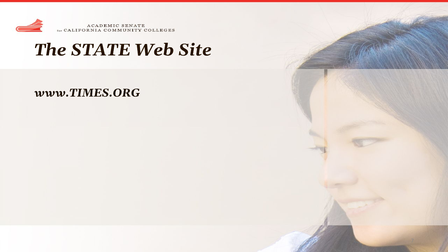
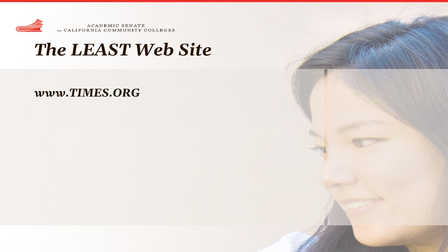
STATE: STATE -> LEAST
